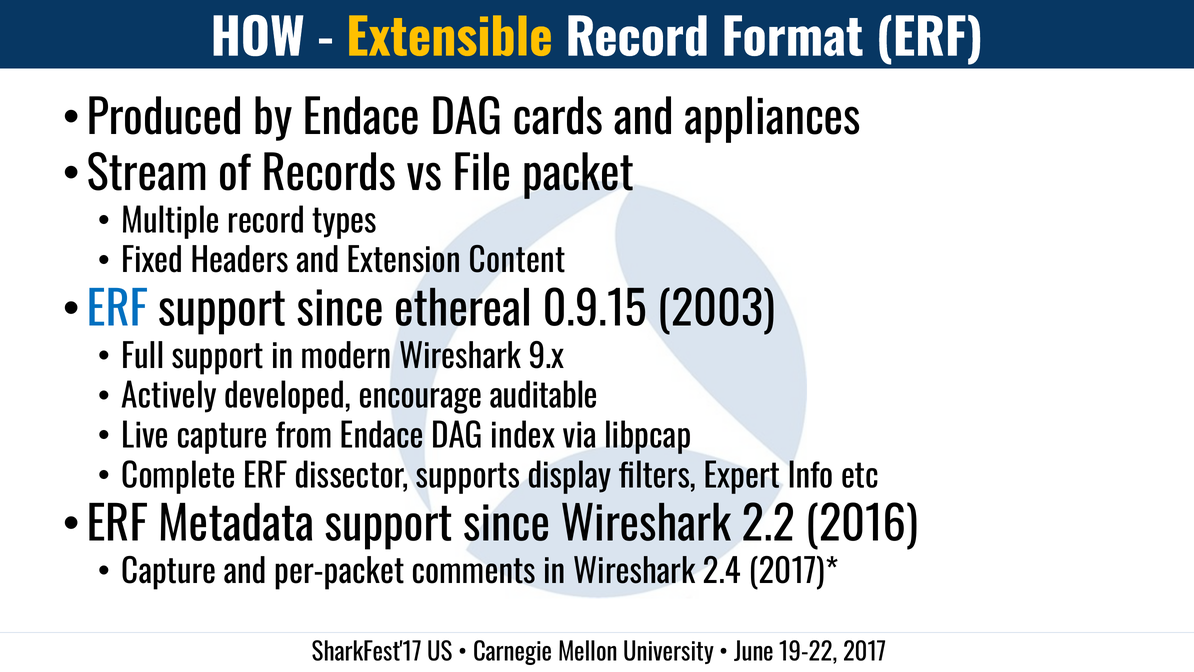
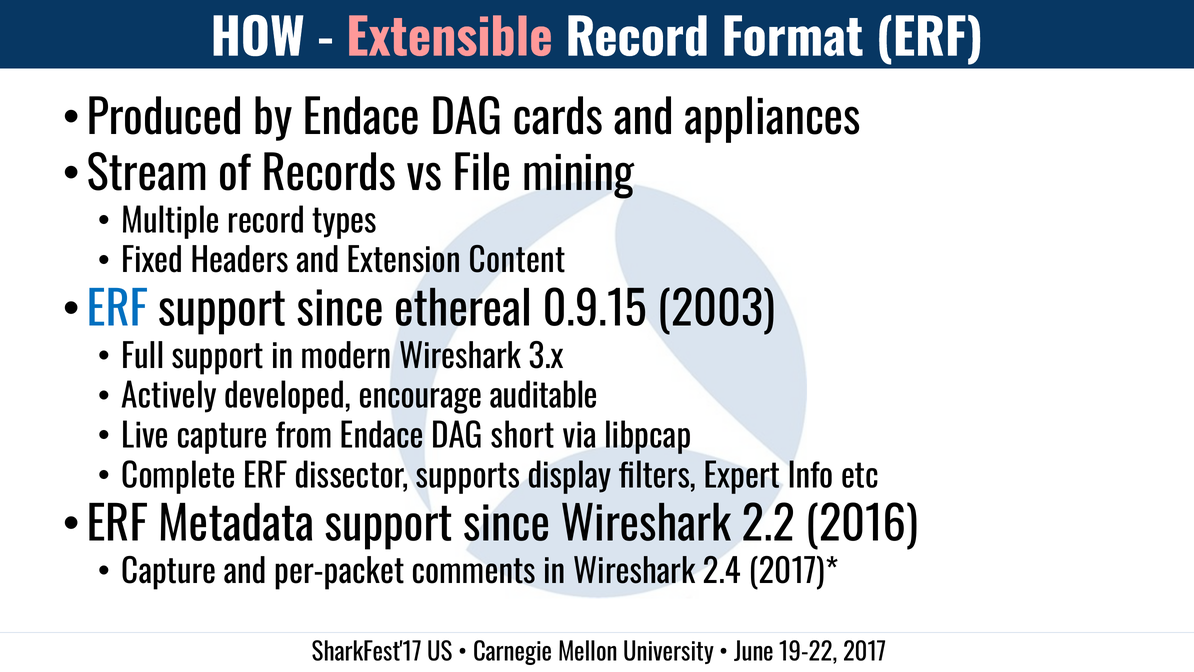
Extensible colour: yellow -> pink
packet: packet -> mining
9.x: 9.x -> 3.x
index: index -> short
